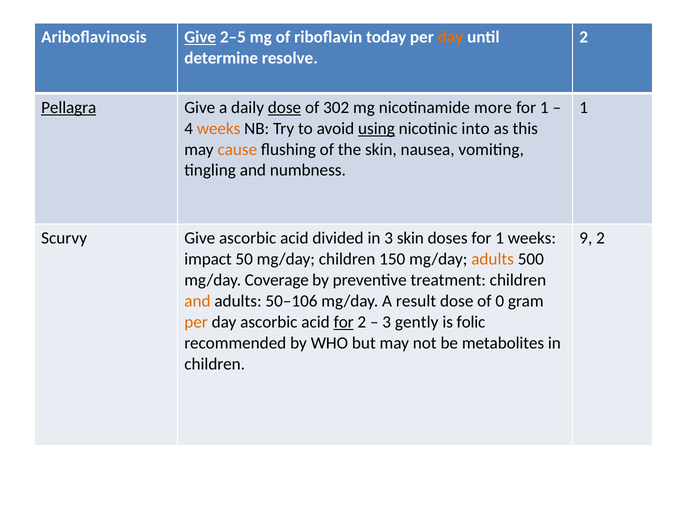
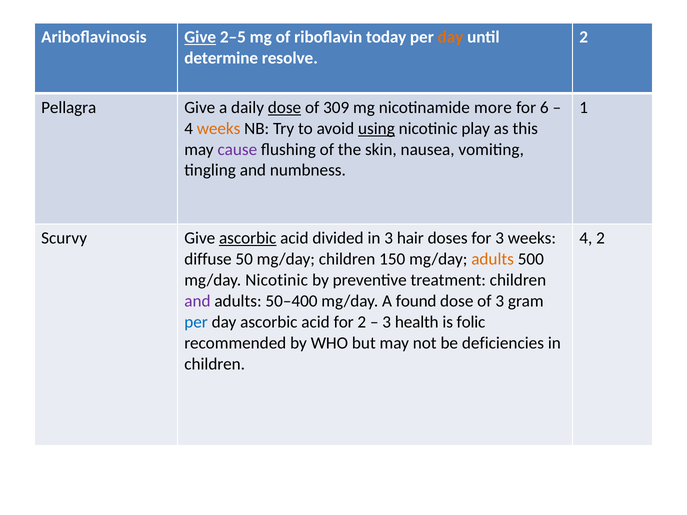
Pellagra underline: present -> none
302: 302 -> 309
1 at (544, 107): 1 -> 6
into: into -> play
cause colour: orange -> purple
ascorbic at (248, 238) underline: none -> present
3 skin: skin -> hair
doses for 1: 1 -> 3
9 at (586, 238): 9 -> 4
impact: impact -> diffuse
mg/day Coverage: Coverage -> Nicotinic
and at (197, 301) colour: orange -> purple
50–106: 50–106 -> 50–400
result: result -> found
of 0: 0 -> 3
per at (196, 322) colour: orange -> blue
for at (344, 322) underline: present -> none
gently: gently -> health
metabolites: metabolites -> deficiencies
